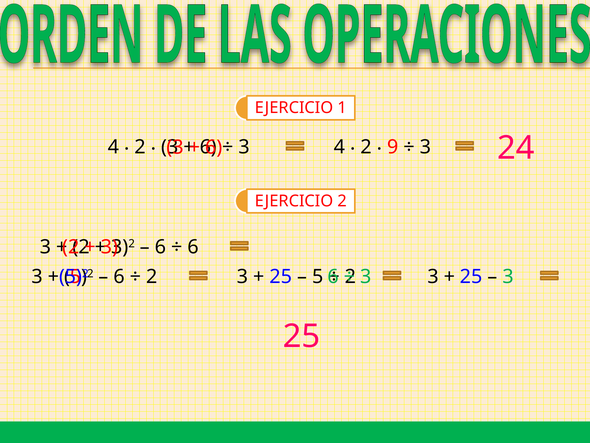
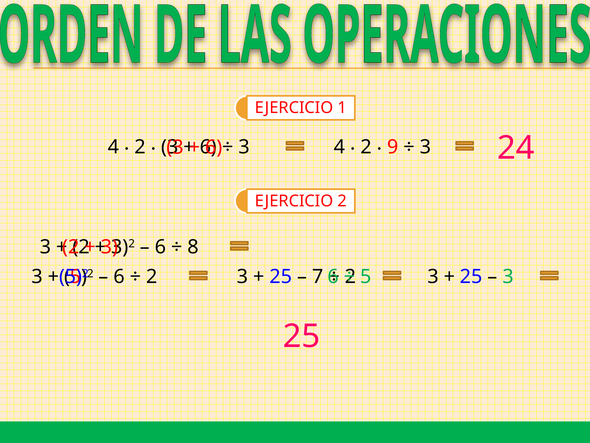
6 at (193, 247): 6 -> 8
5: 5 -> 7
3 at (366, 276): 3 -> 5
